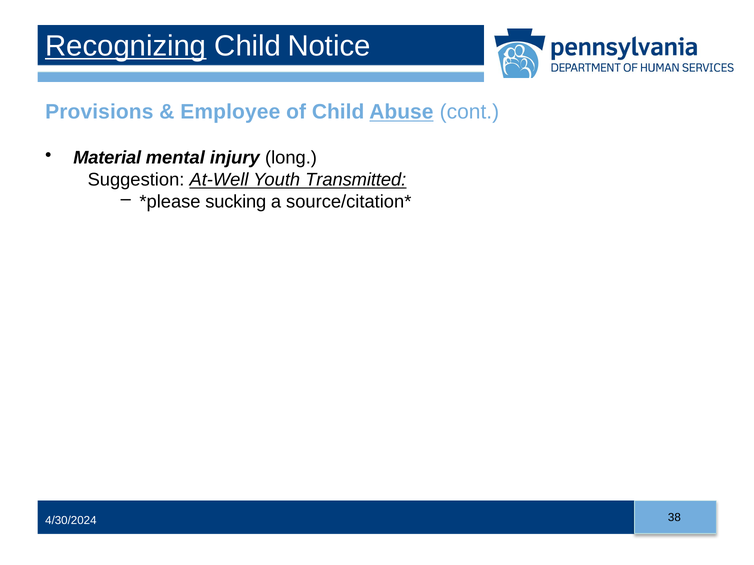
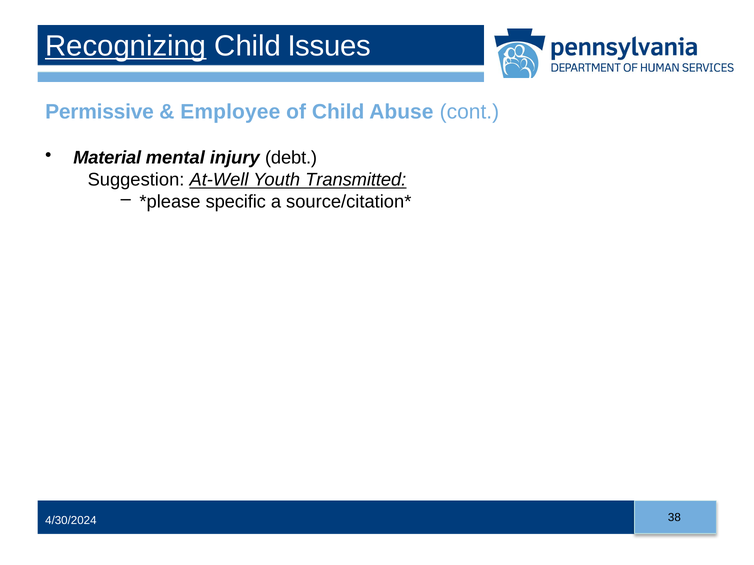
Notice: Notice -> Issues
Provisions: Provisions -> Permissive
Abuse underline: present -> none
long: long -> debt
sucking: sucking -> specific
